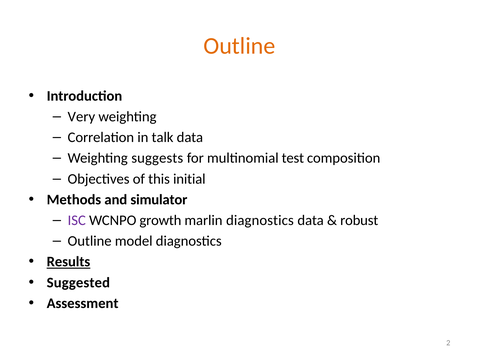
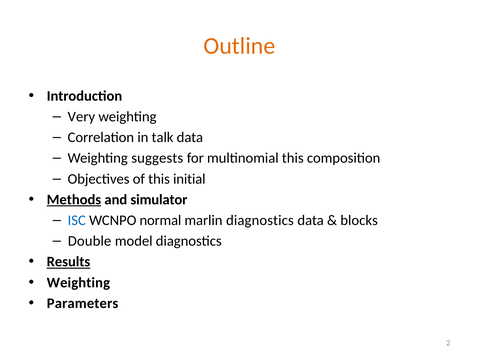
multinomial test: test -> this
Methods underline: none -> present
ISC colour: purple -> blue
growth: growth -> normal
robust: robust -> blocks
Outline at (90, 241): Outline -> Double
Suggested at (78, 283): Suggested -> Weighting
Assessment: Assessment -> Parameters
